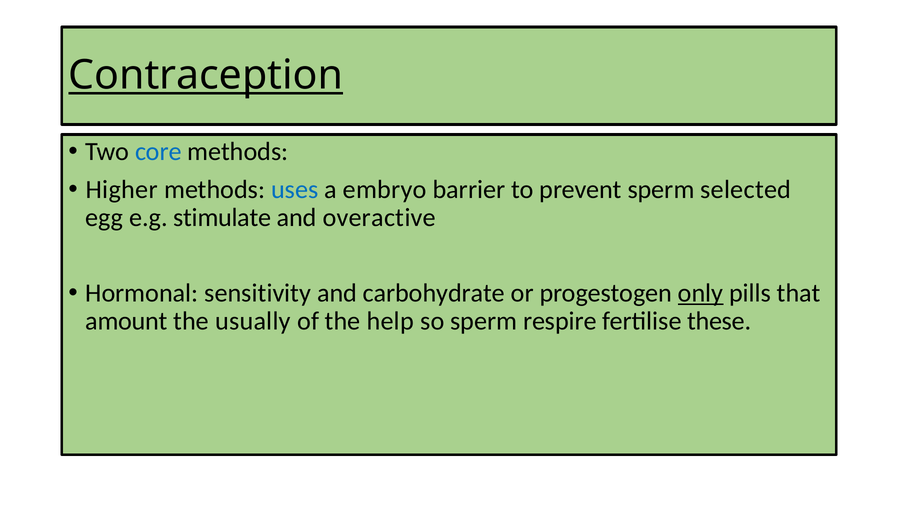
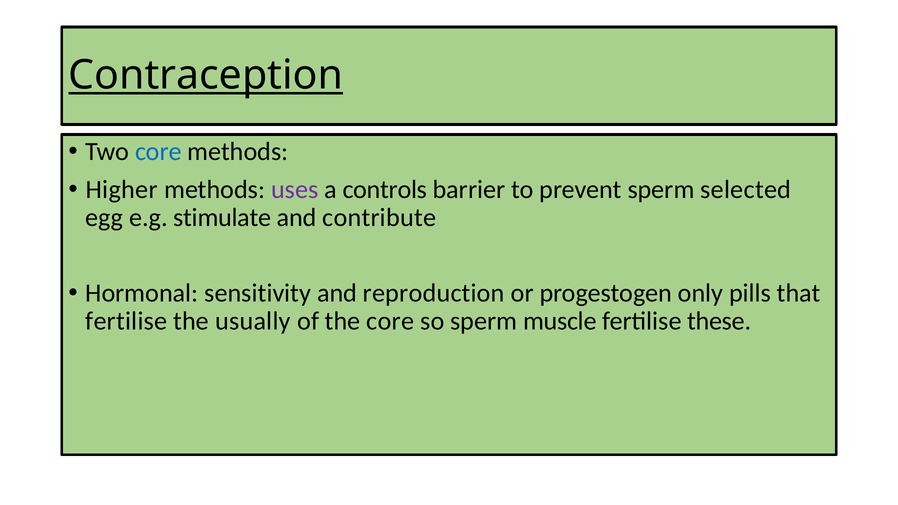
uses colour: blue -> purple
embryo: embryo -> controls
overactive: overactive -> contribute
carbohydrate: carbohydrate -> reproduction
only underline: present -> none
amount at (126, 321): amount -> fertilise
the help: help -> core
respire: respire -> muscle
